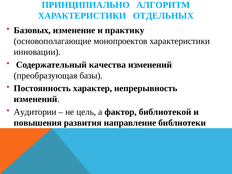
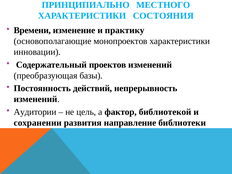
АЛГОРИТМ: АЛГОРИТМ -> МЕСТНОГО
ОТДЕЛЬНЫХ: ОТДЕЛЬНЫХ -> СОСТОЯНИЯ
Базовых: Базовых -> Времени
качества: качества -> проектов
характер: характер -> действий
повышения: повышения -> сохранении
